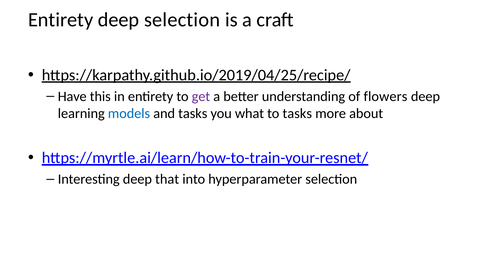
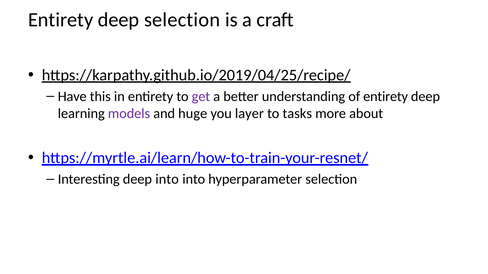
of flowers: flowers -> entirety
models colour: blue -> purple
and tasks: tasks -> huge
what: what -> layer
deep that: that -> into
